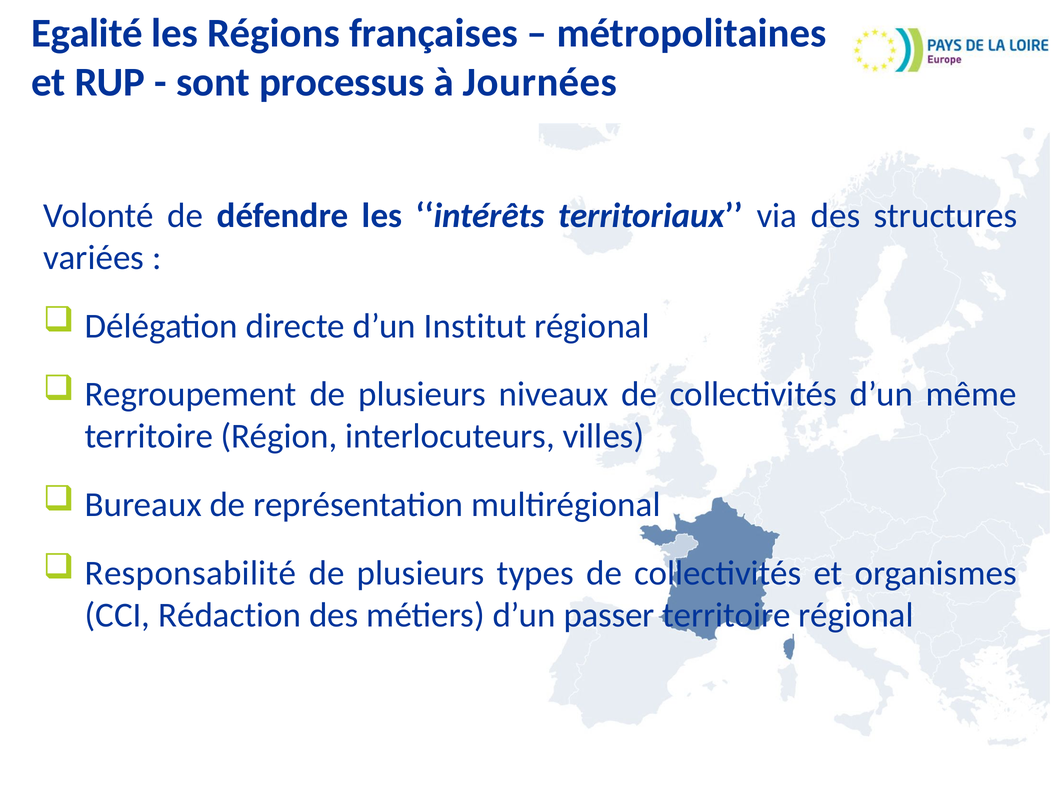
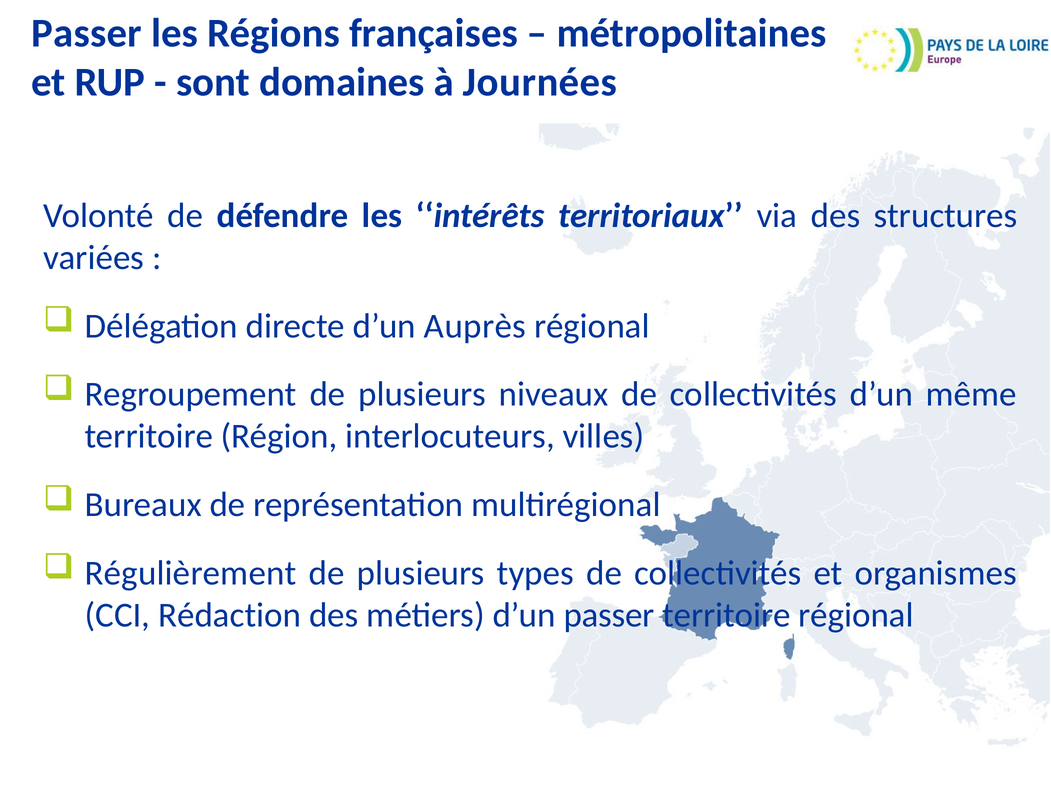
Egalité at (87, 33): Egalité -> Passer
processus: processus -> domaines
Institut: Institut -> Auprès
Responsabilité: Responsabilité -> Régulièrement
